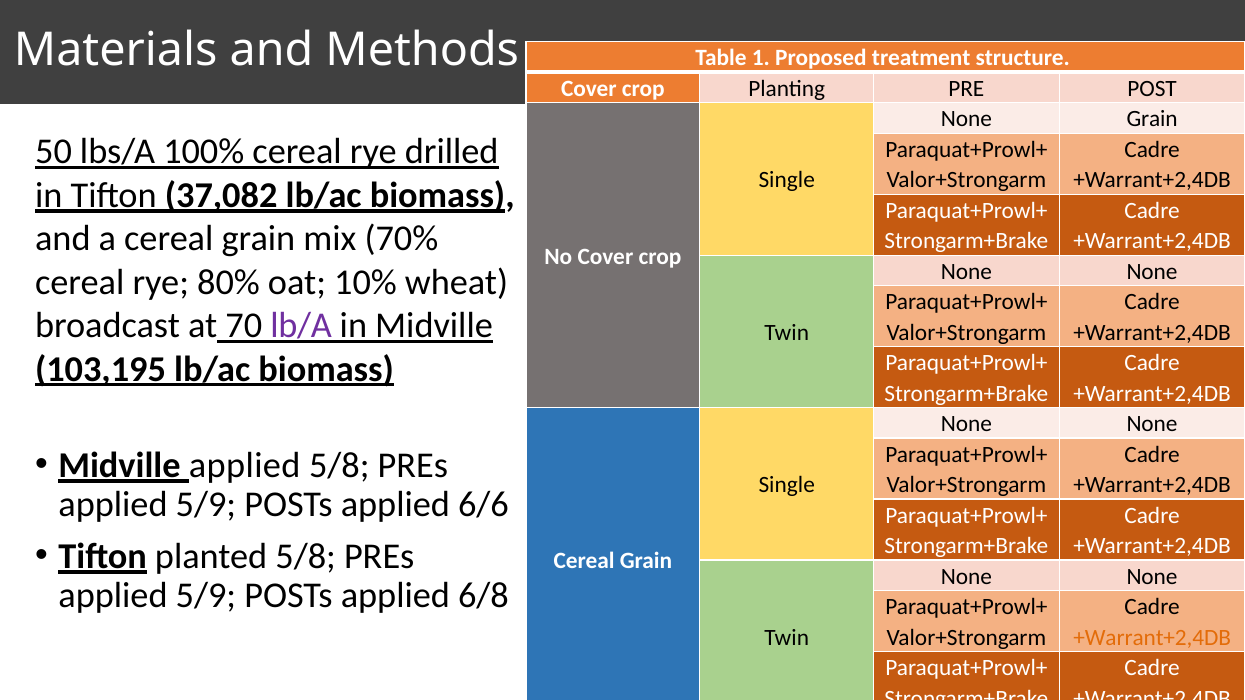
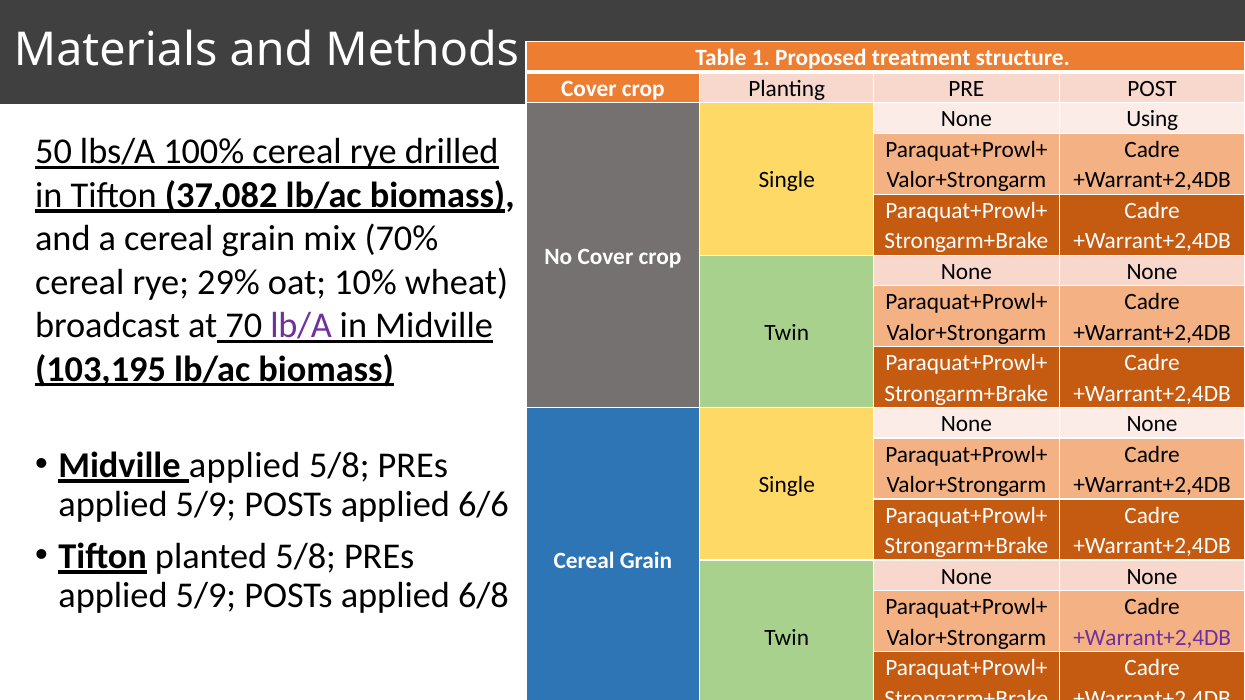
None Grain: Grain -> Using
80%: 80% -> 29%
+Warrant+2,4DB at (1152, 638) colour: orange -> purple
